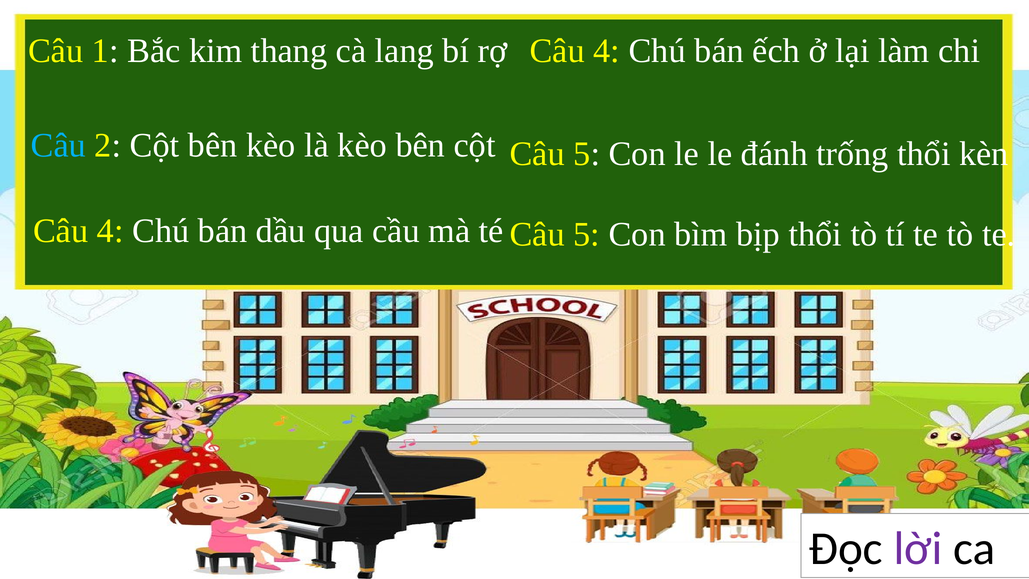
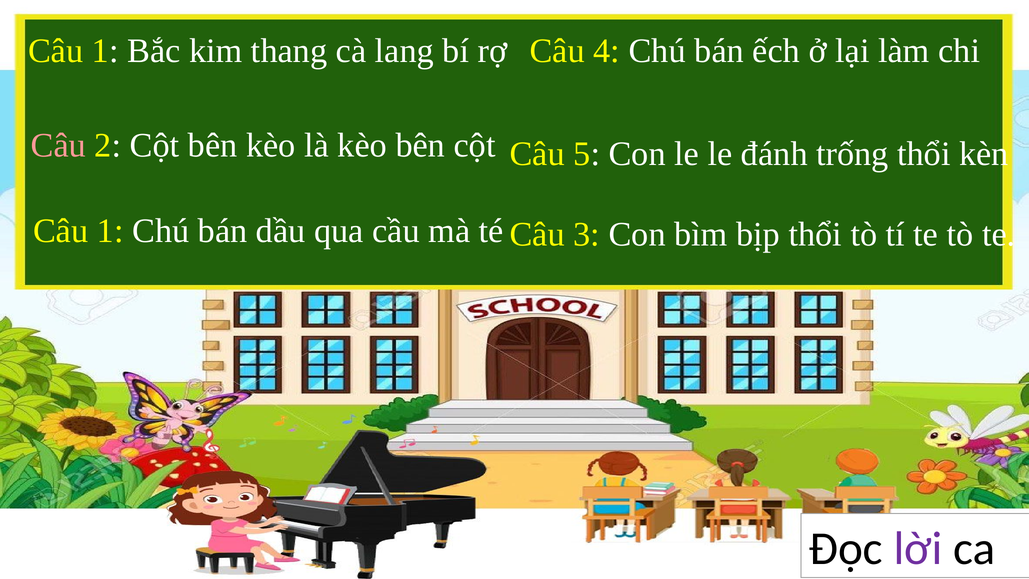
Câu at (58, 146) colour: light blue -> pink
4 at (110, 231): 4 -> 1
5 at (587, 234): 5 -> 3
